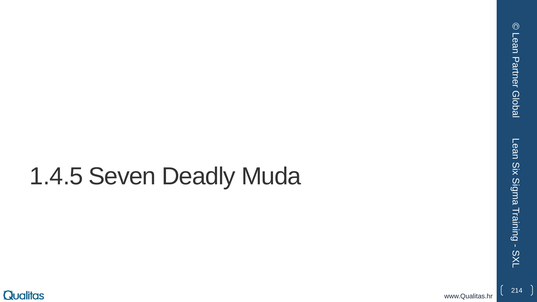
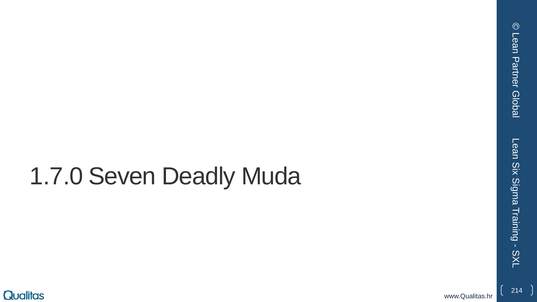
1.4.5: 1.4.5 -> 1.7.0
